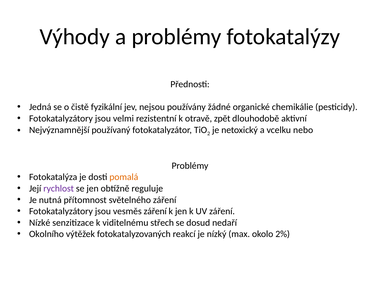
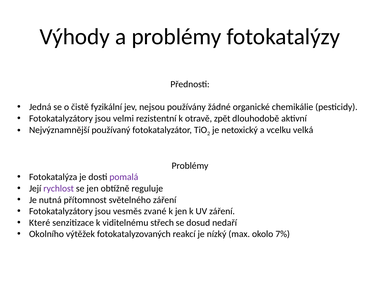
nebo: nebo -> velká
pomalá colour: orange -> purple
vesměs záření: záření -> zvané
Nízké: Nízké -> Které
2%: 2% -> 7%
